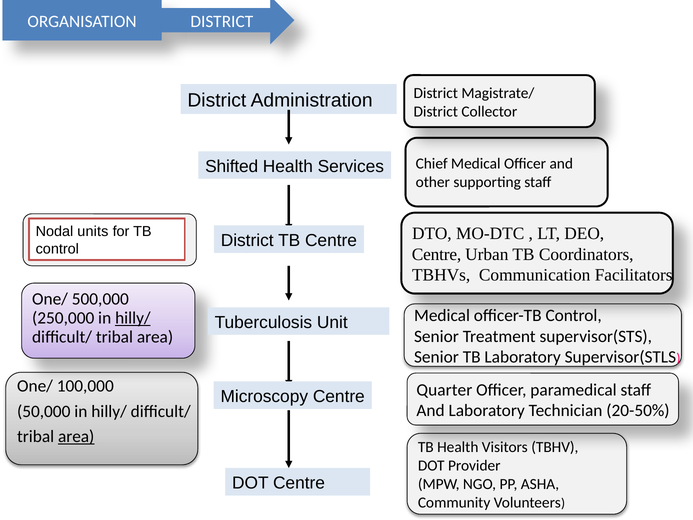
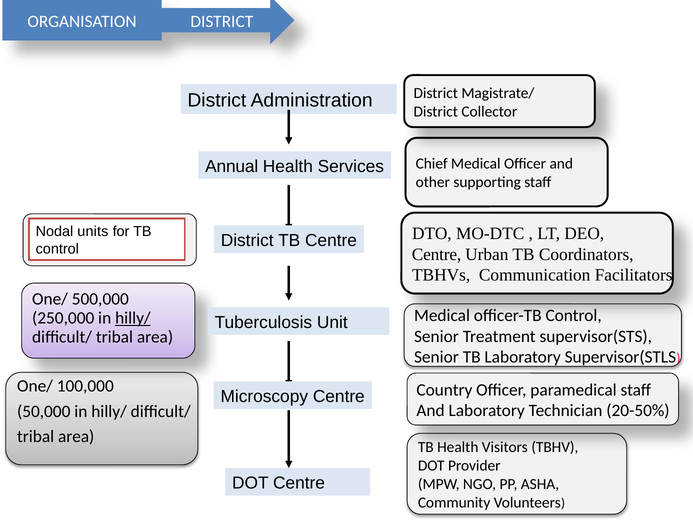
Shifted: Shifted -> Annual
Quarter: Quarter -> Country
area at (76, 436) underline: present -> none
